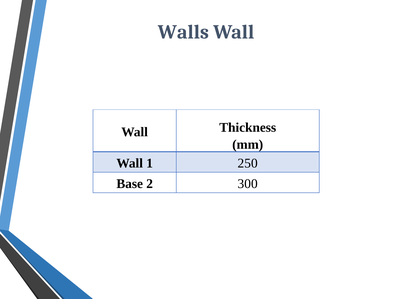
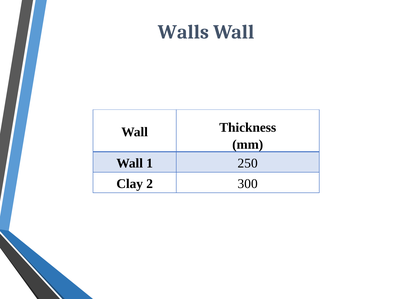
Base: Base -> Clay
